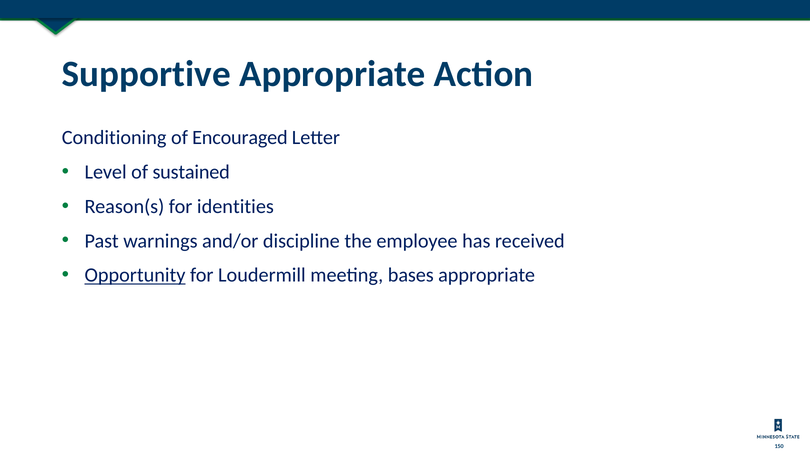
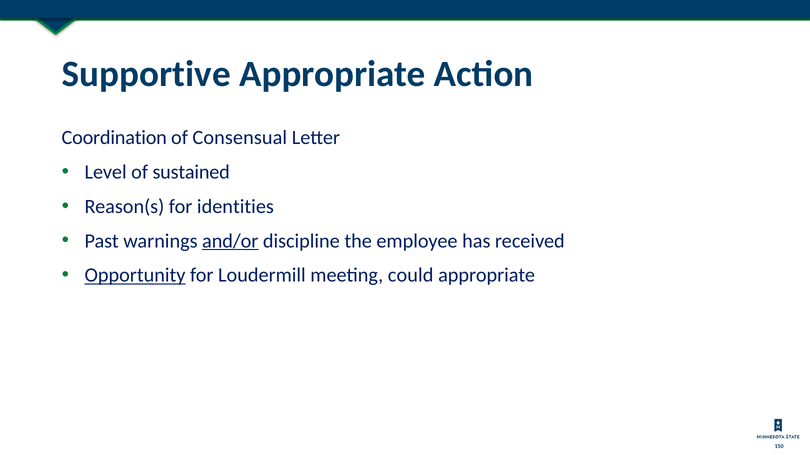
Conditioning: Conditioning -> Coordination
Encouraged: Encouraged -> Consensual
and/or underline: none -> present
bases: bases -> could
